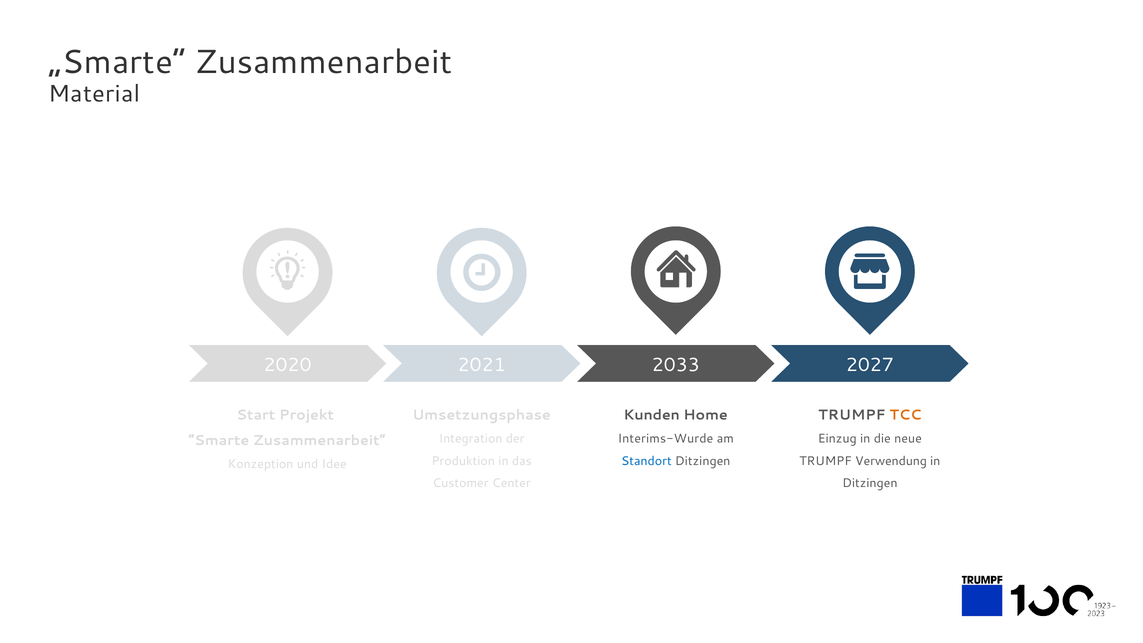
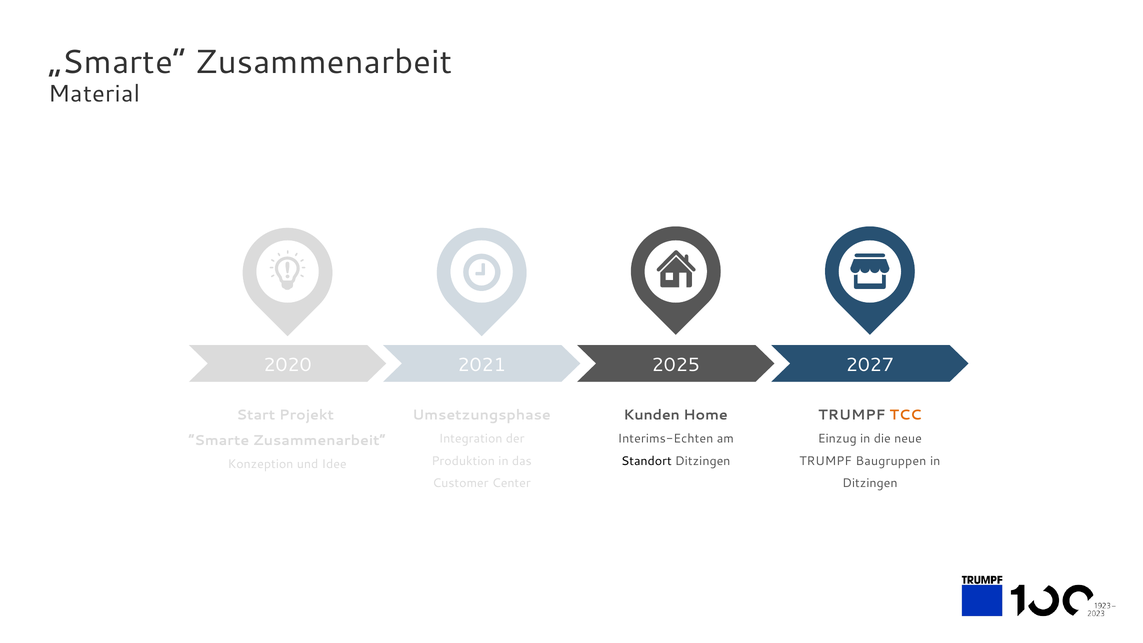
2033: 2033 -> 2025
Interims-Wurde: Interims-Wurde -> Interims-Echten
Standort colour: blue -> black
Verwendung: Verwendung -> Baugruppen
